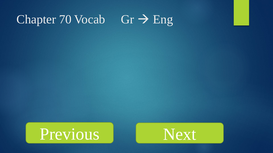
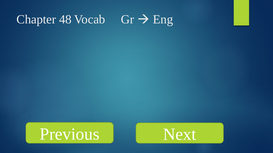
70: 70 -> 48
